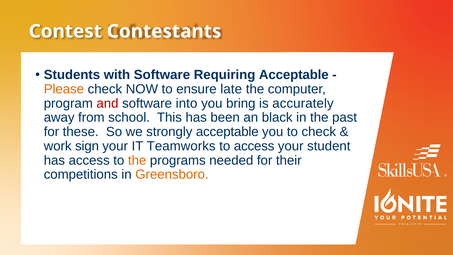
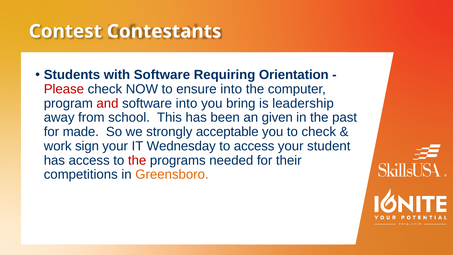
Requiring Acceptable: Acceptable -> Orientation
Please colour: orange -> red
ensure late: late -> into
accurately: accurately -> leadership
black: black -> given
these: these -> made
Teamworks: Teamworks -> Wednesday
the at (137, 160) colour: orange -> red
